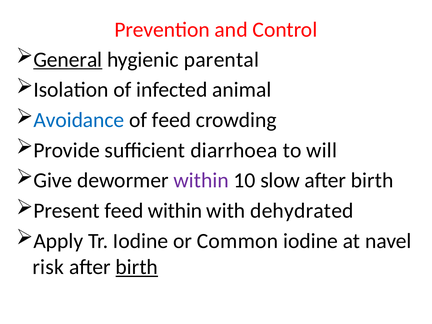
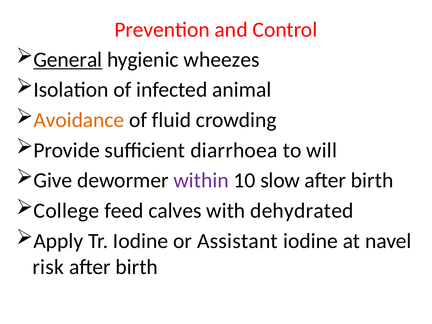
parental: parental -> wheezes
Avoidance colour: blue -> orange
of feed: feed -> fluid
Present: Present -> College
feed within: within -> calves
Common: Common -> Assistant
birth at (137, 267) underline: present -> none
